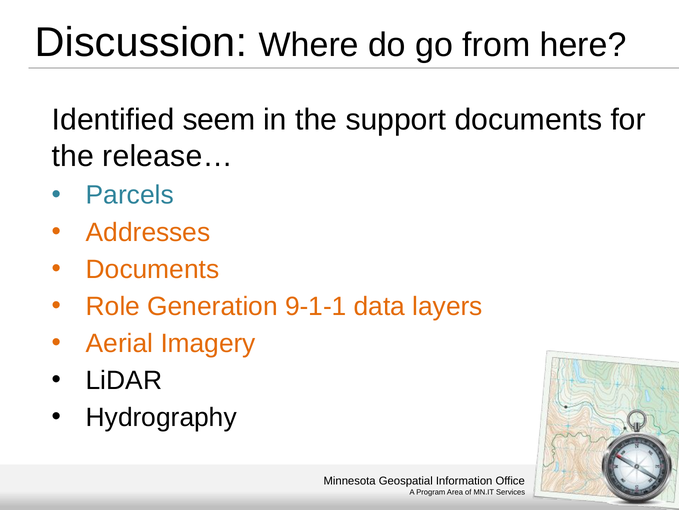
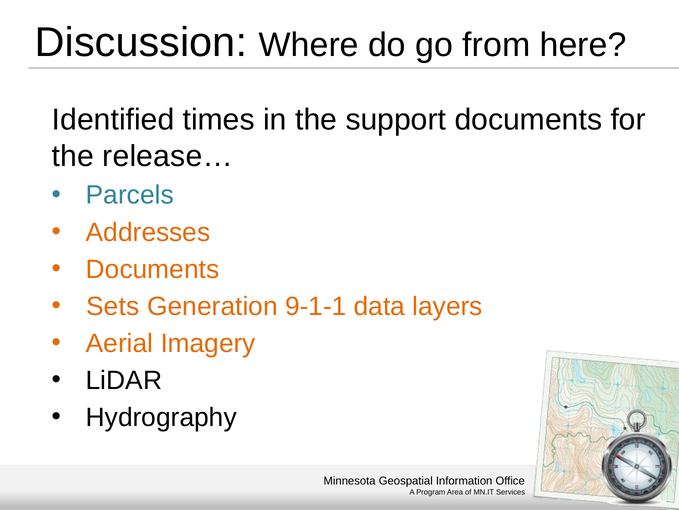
seem: seem -> times
Role: Role -> Sets
